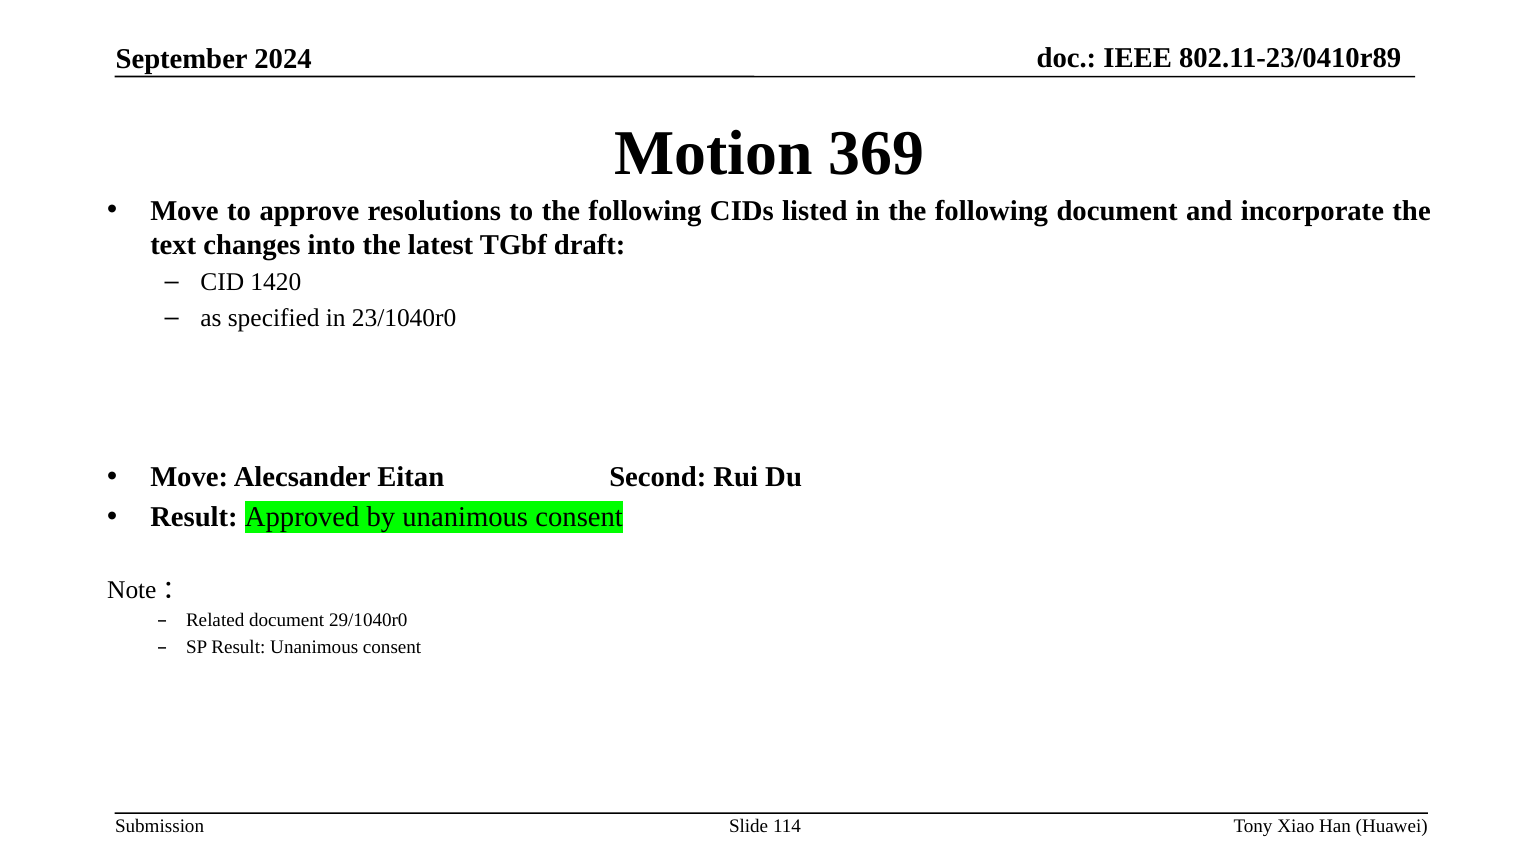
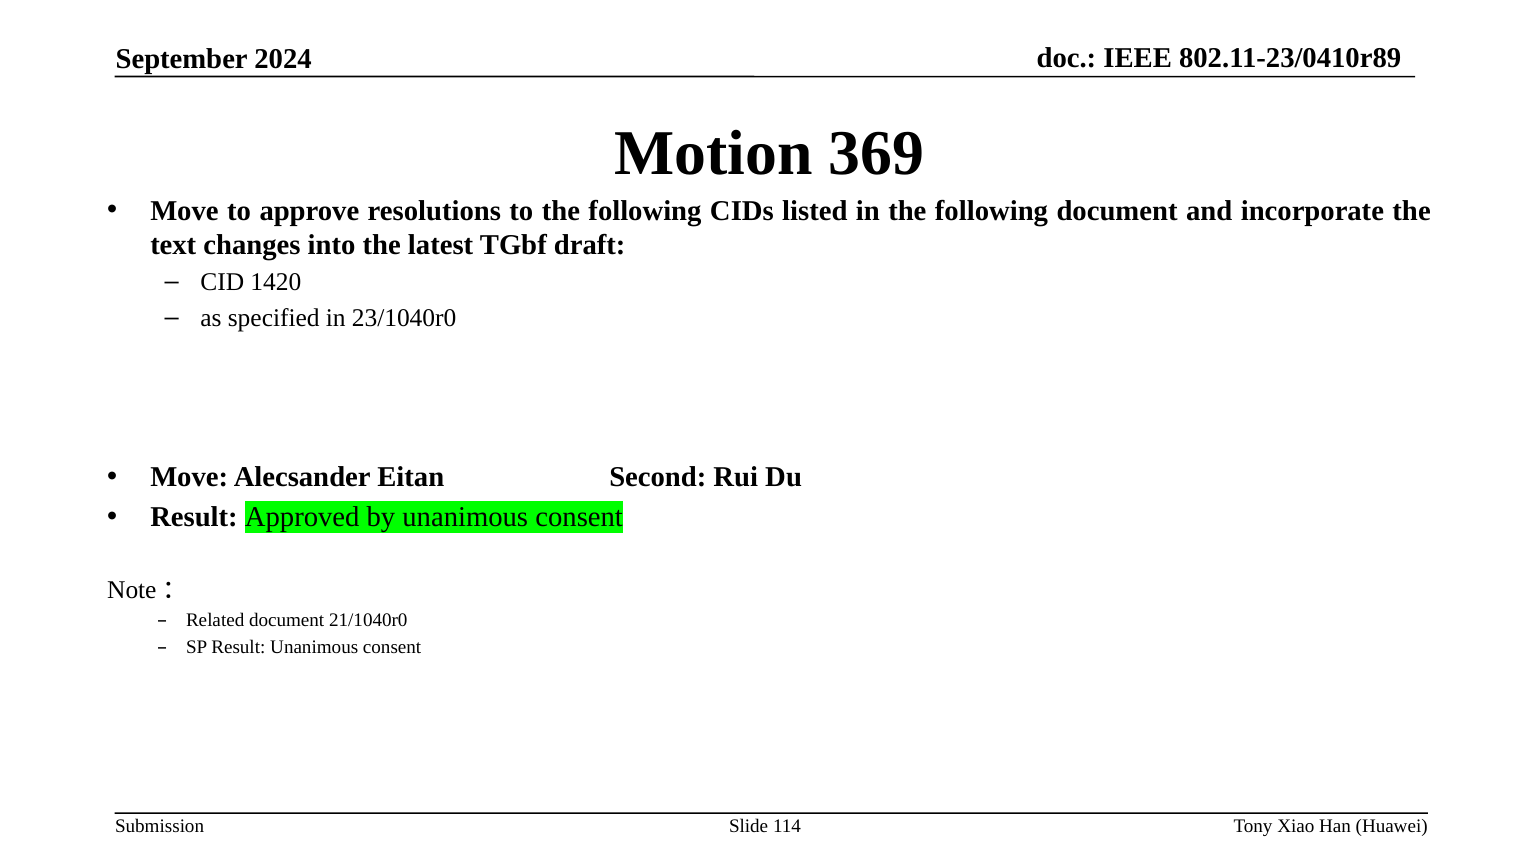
29/1040r0: 29/1040r0 -> 21/1040r0
